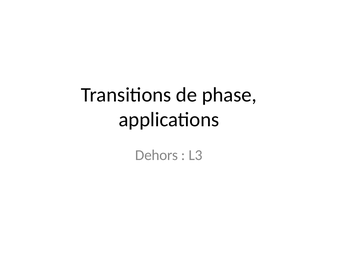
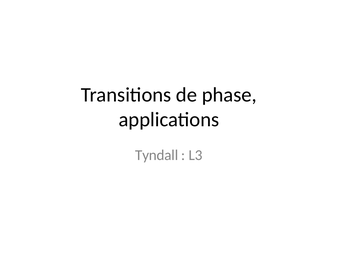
Dehors: Dehors -> Tyndall
